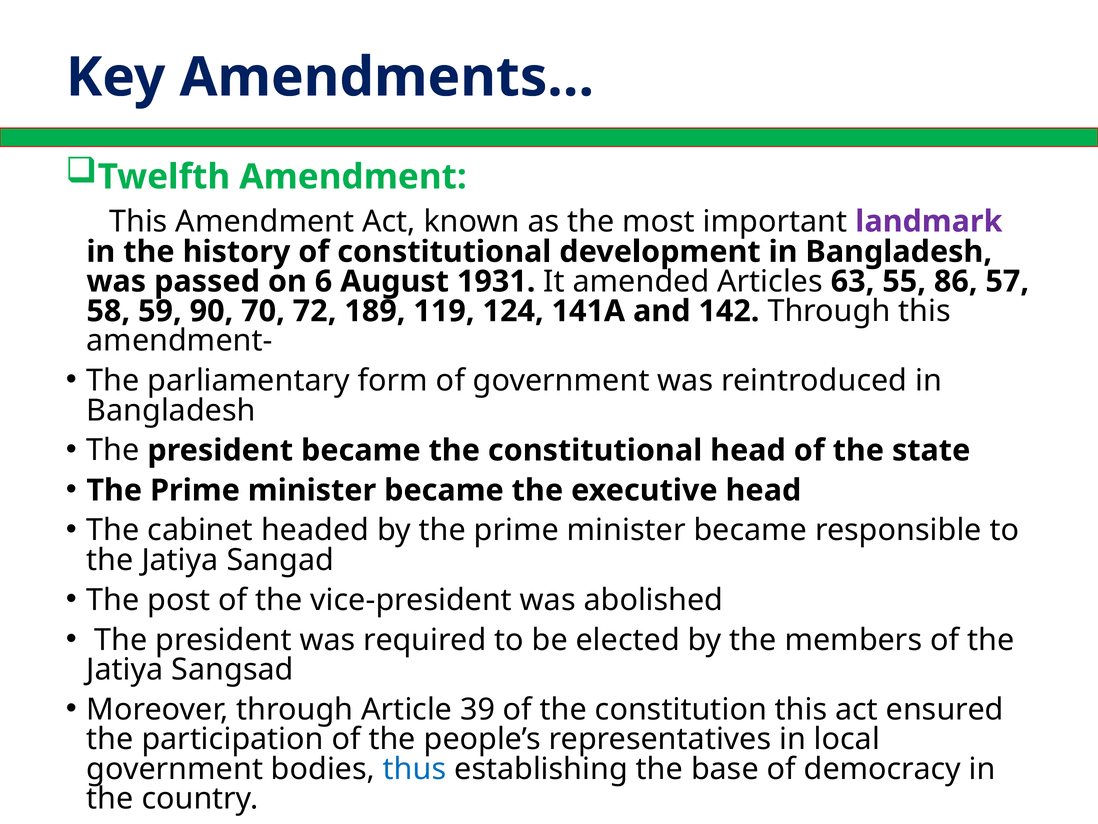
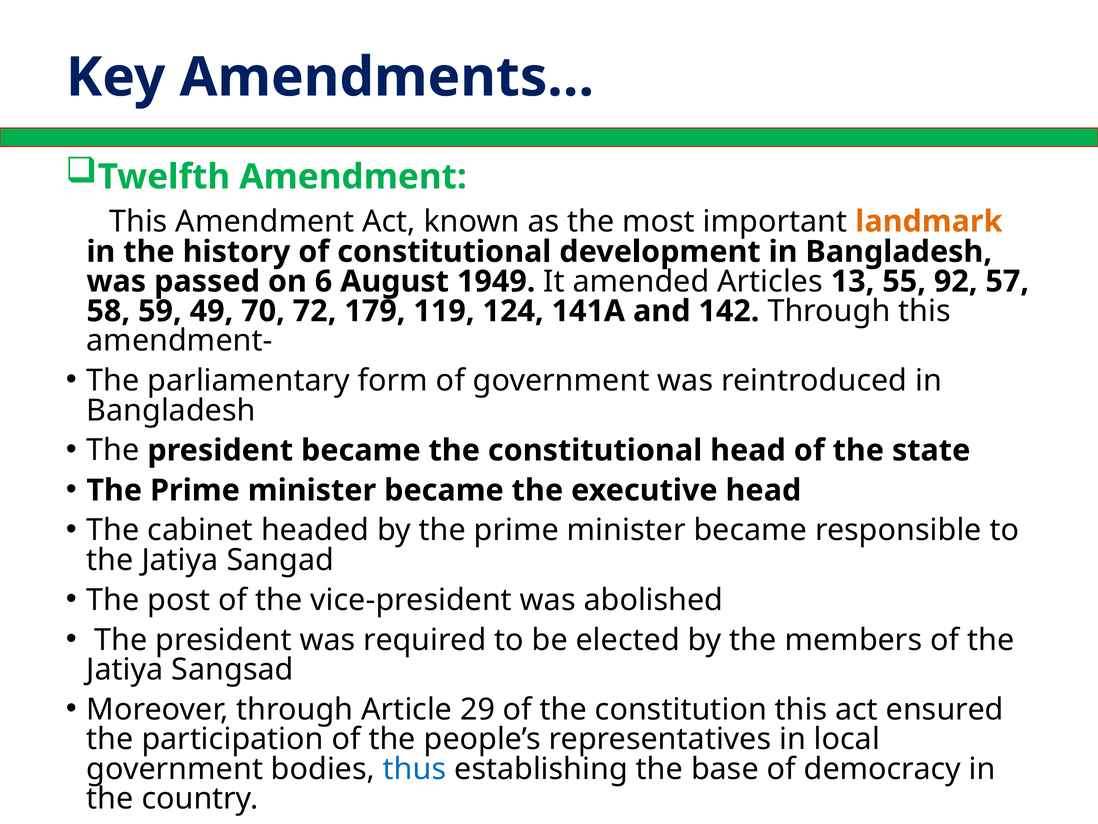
landmark colour: purple -> orange
1931: 1931 -> 1949
63: 63 -> 13
86: 86 -> 92
90: 90 -> 49
189: 189 -> 179
39: 39 -> 29
